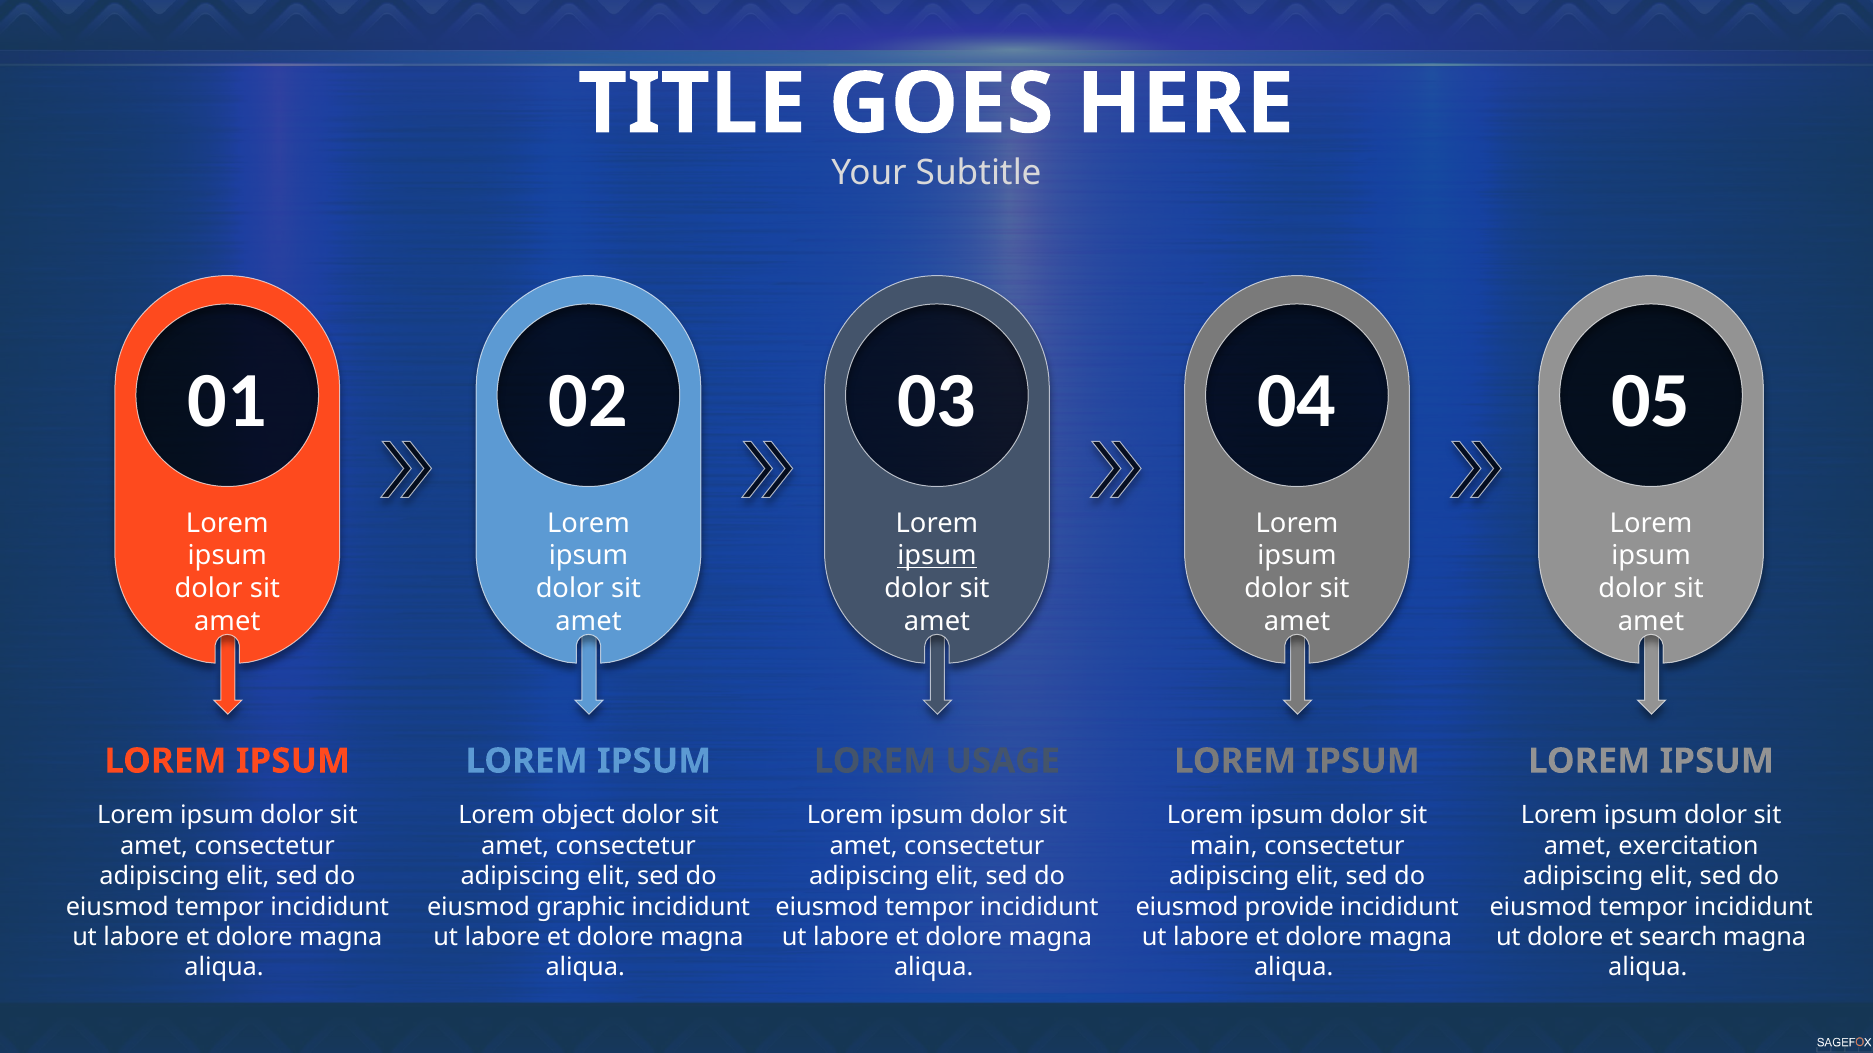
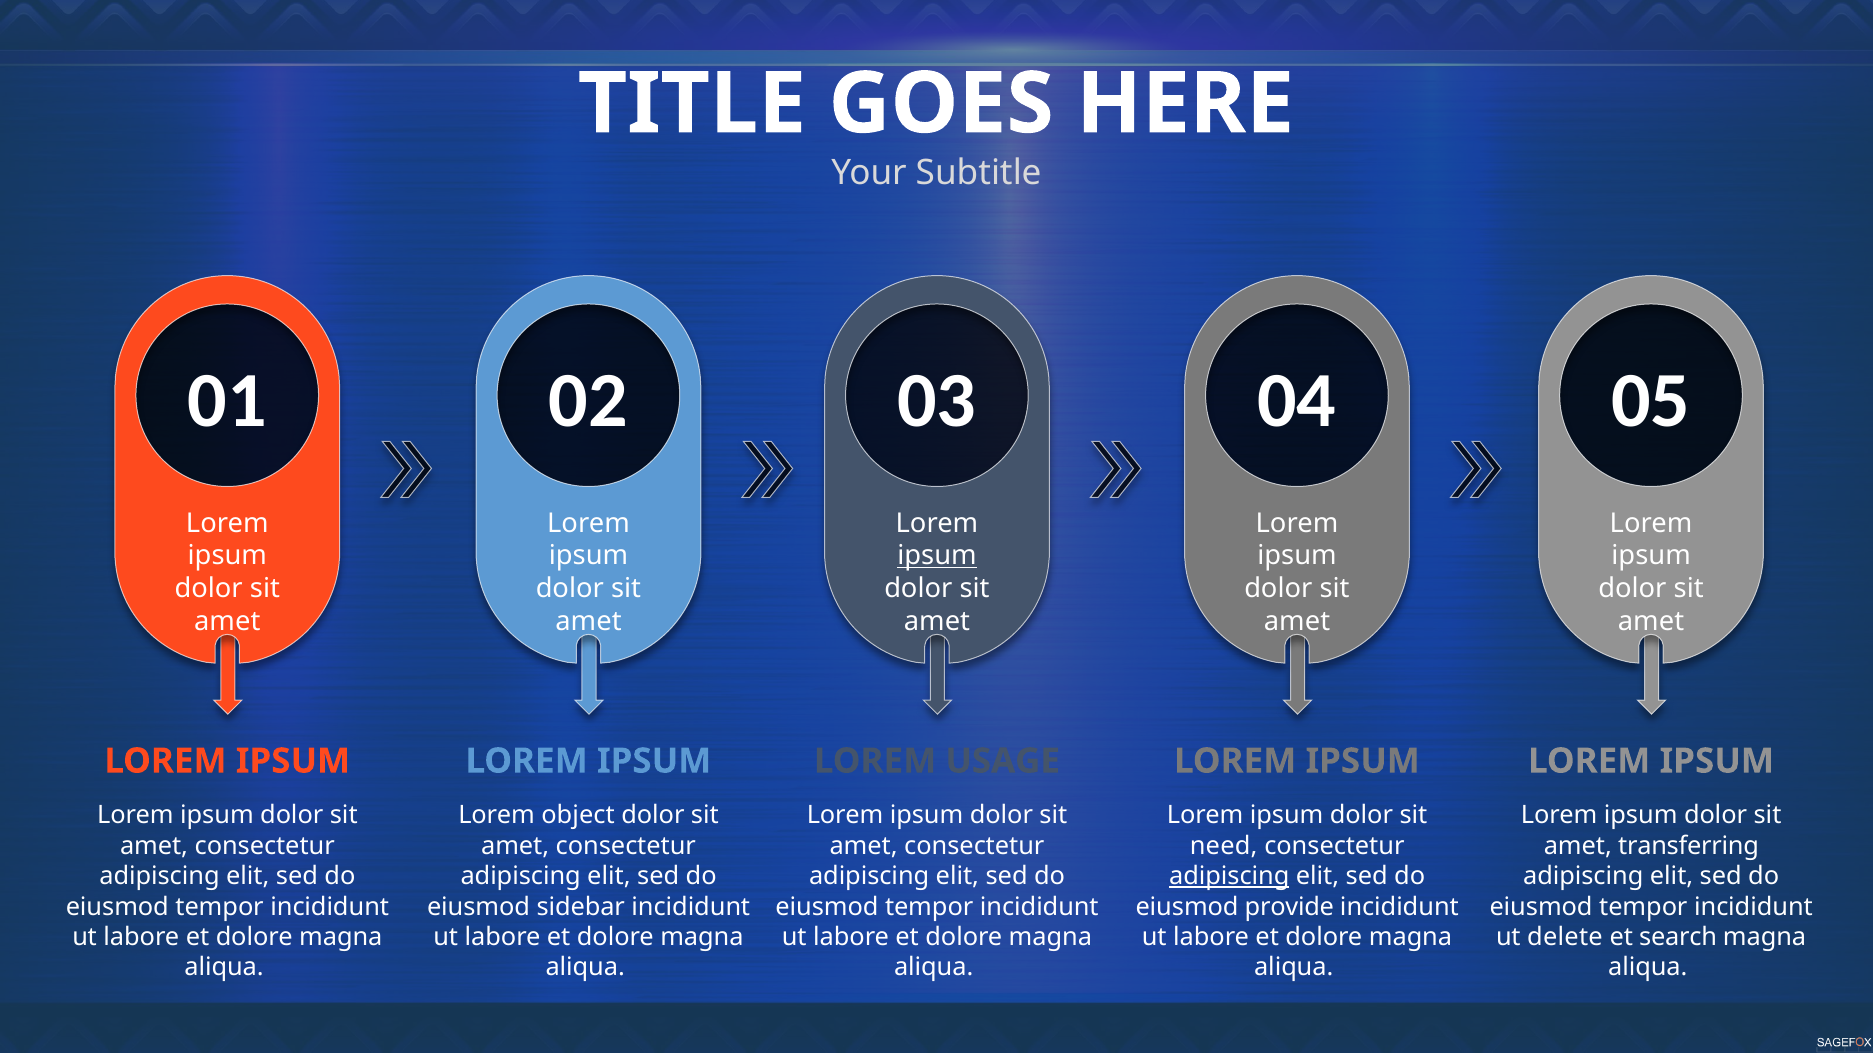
main: main -> need
exercitation: exercitation -> transferring
adipiscing at (1229, 877) underline: none -> present
graphic: graphic -> sidebar
ut dolore: dolore -> delete
